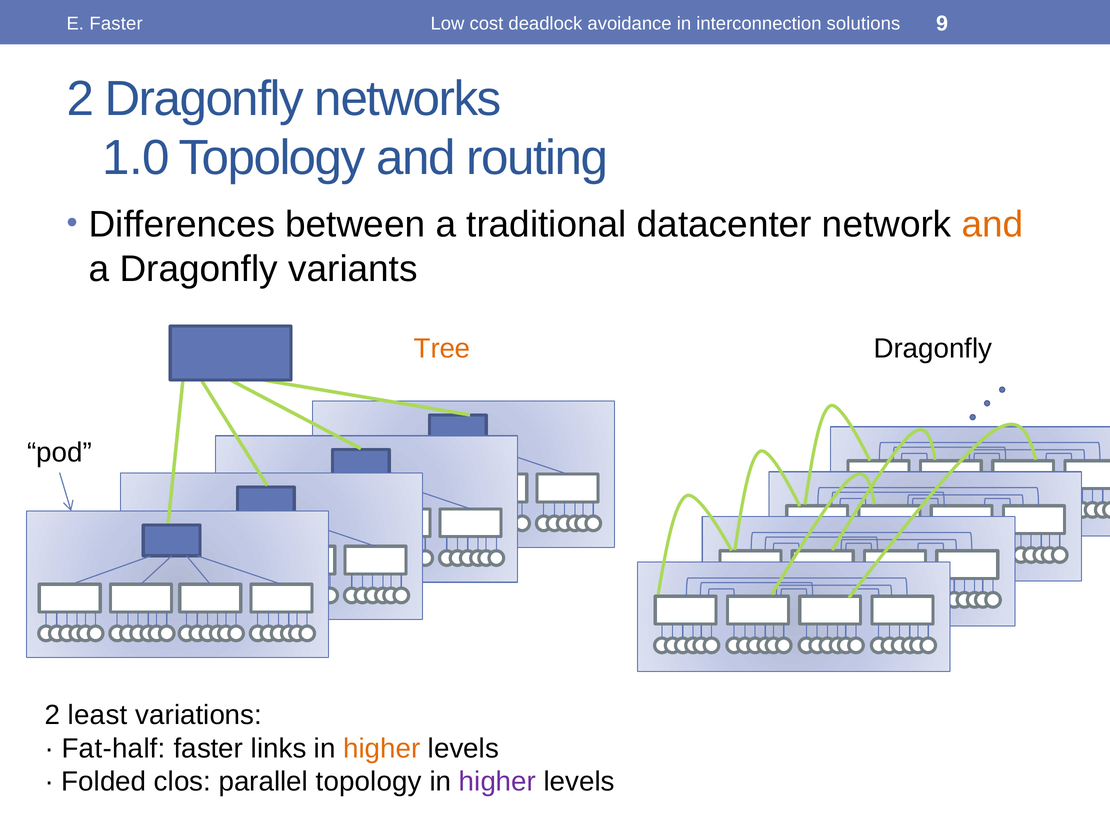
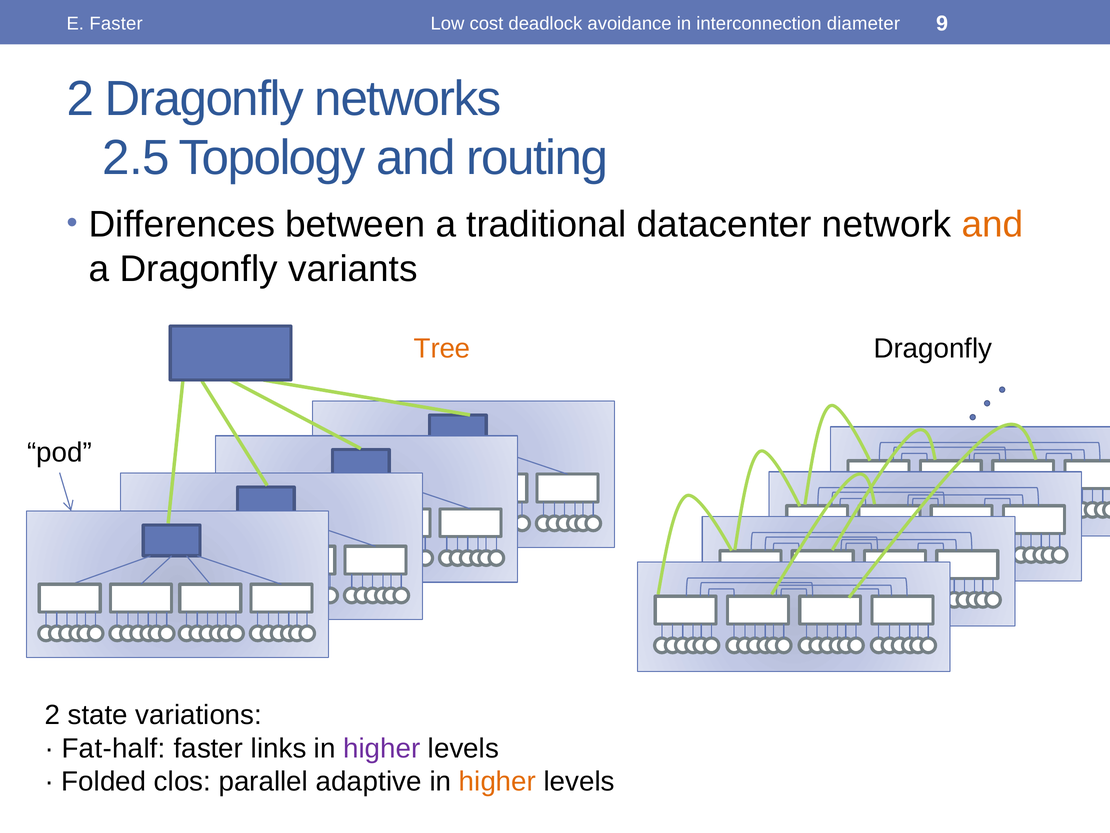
solutions: solutions -> diameter
1.0: 1.0 -> 2.5
least: least -> state
higher at (382, 748) colour: orange -> purple
parallel topology: topology -> adaptive
higher at (497, 781) colour: purple -> orange
